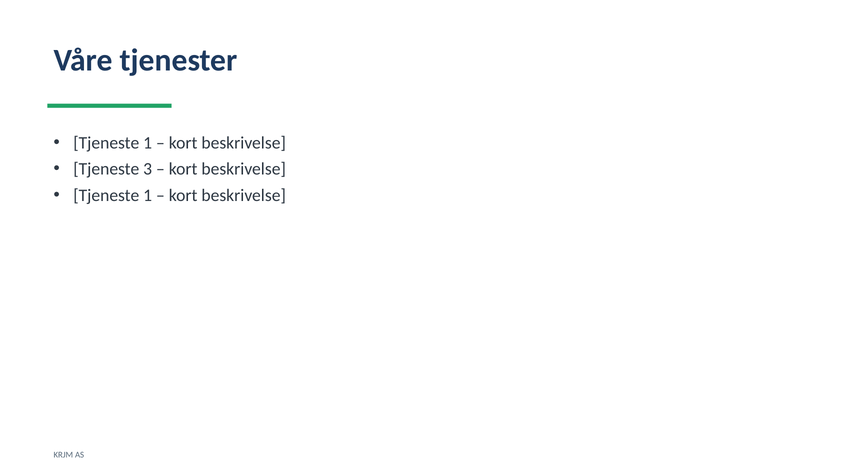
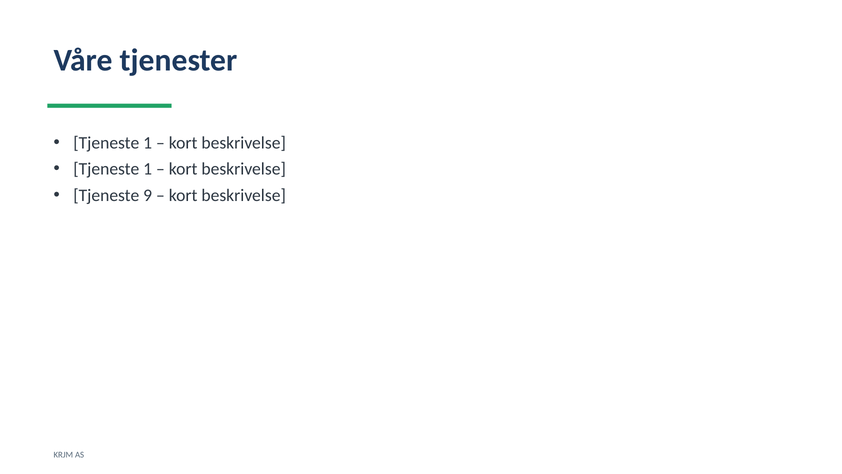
3 at (148, 169): 3 -> 1
1 at (148, 195): 1 -> 9
